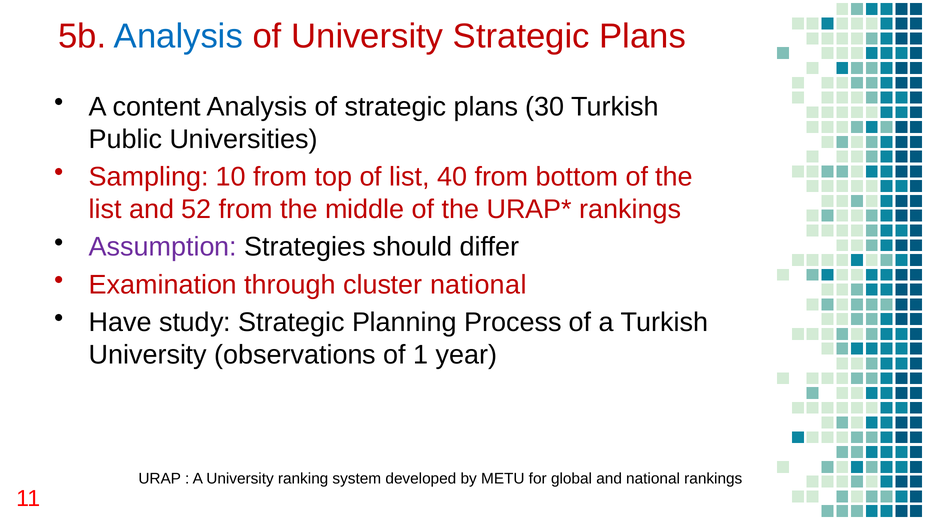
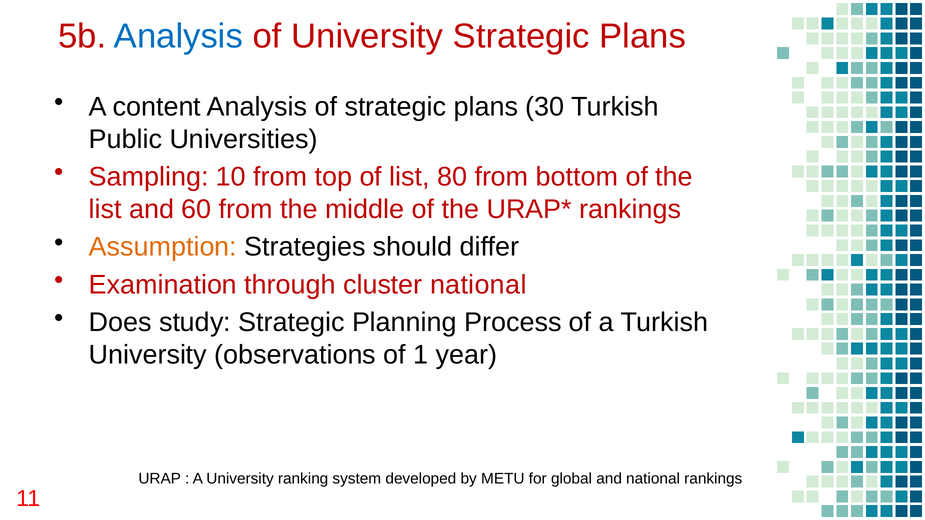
40: 40 -> 80
52: 52 -> 60
Assumption colour: purple -> orange
Have: Have -> Does
